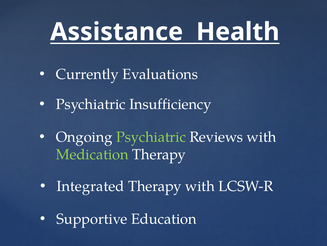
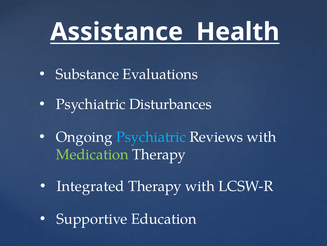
Currently: Currently -> Substance
Insufficiency: Insufficiency -> Disturbances
Psychiatric at (151, 137) colour: light green -> light blue
